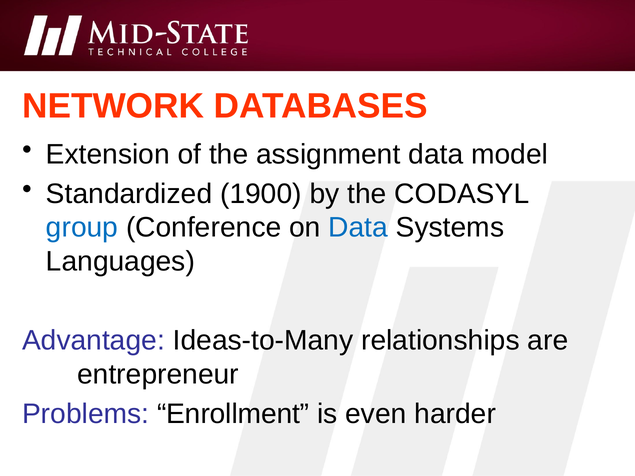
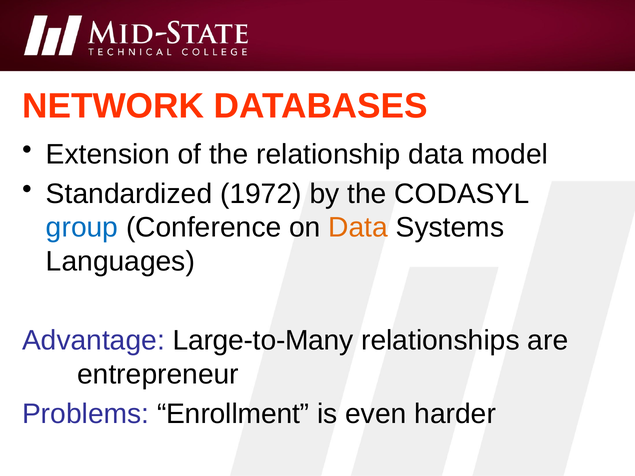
assignment: assignment -> relationship
1900: 1900 -> 1972
Data at (358, 228) colour: blue -> orange
Ideas-to-Many: Ideas-to-Many -> Large-to-Many
